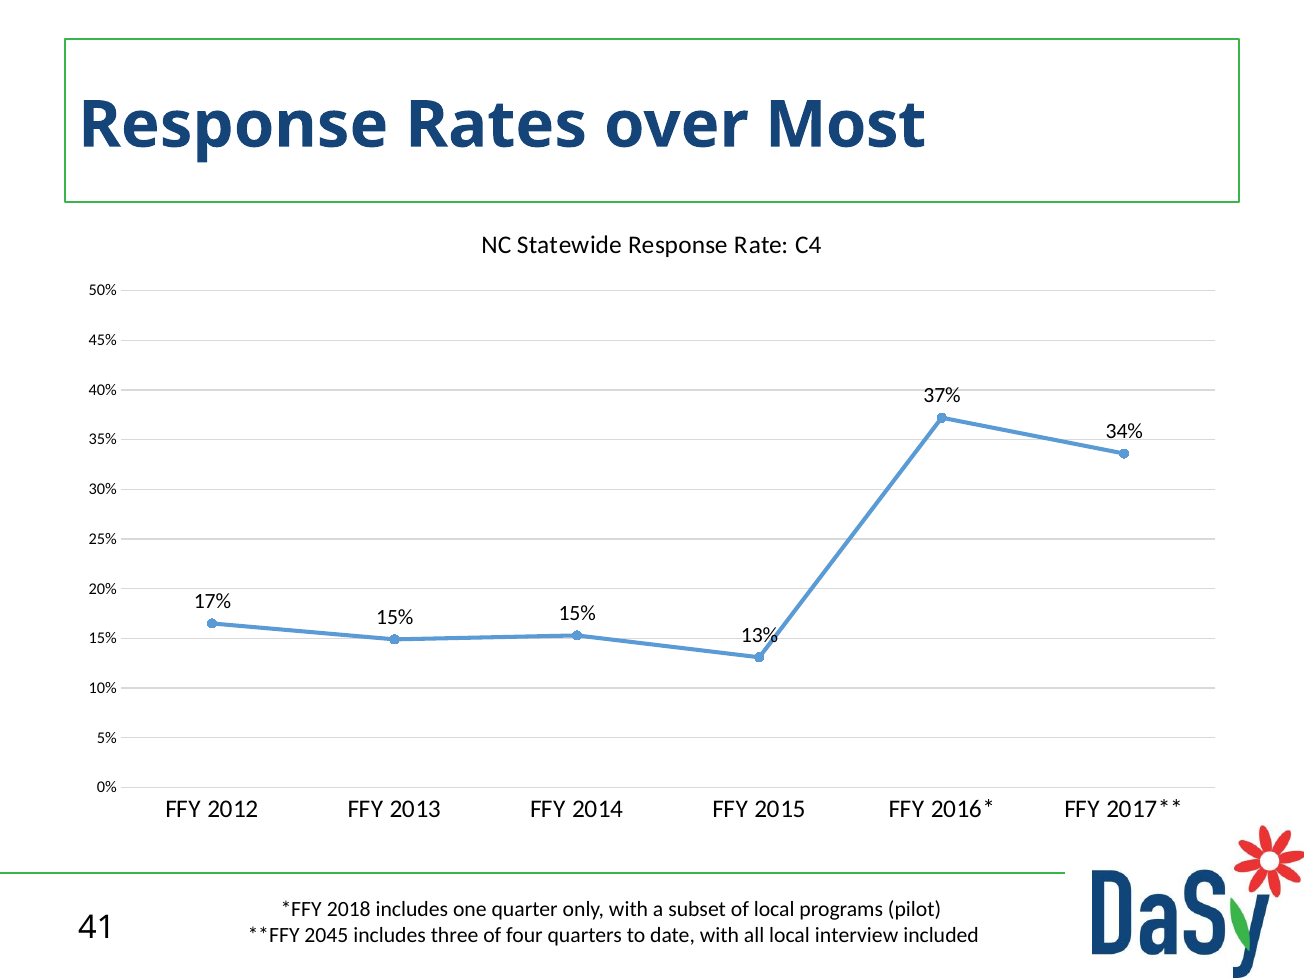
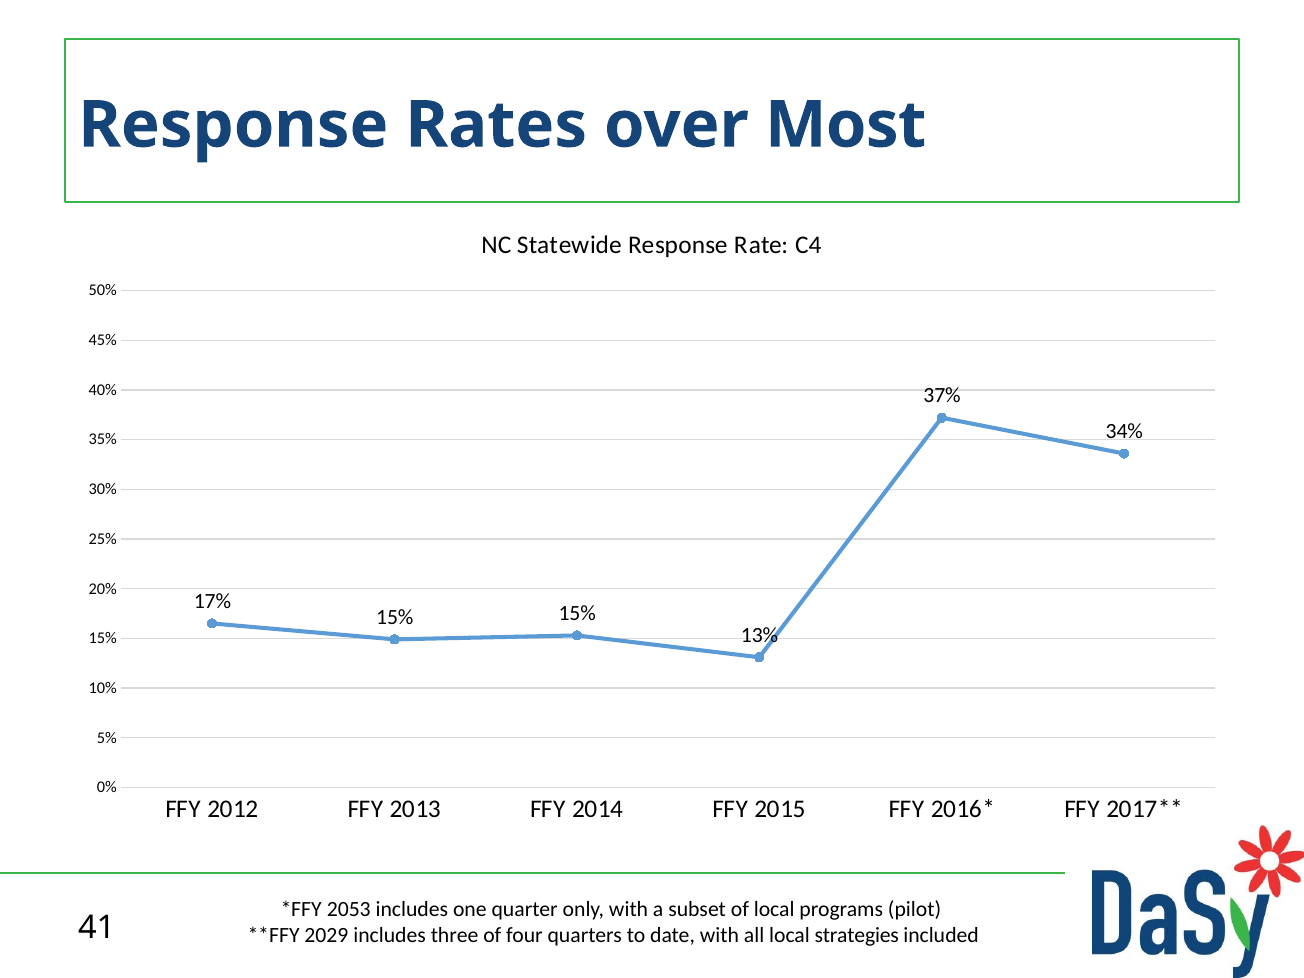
2018: 2018 -> 2053
2045: 2045 -> 2029
interview: interview -> strategies
